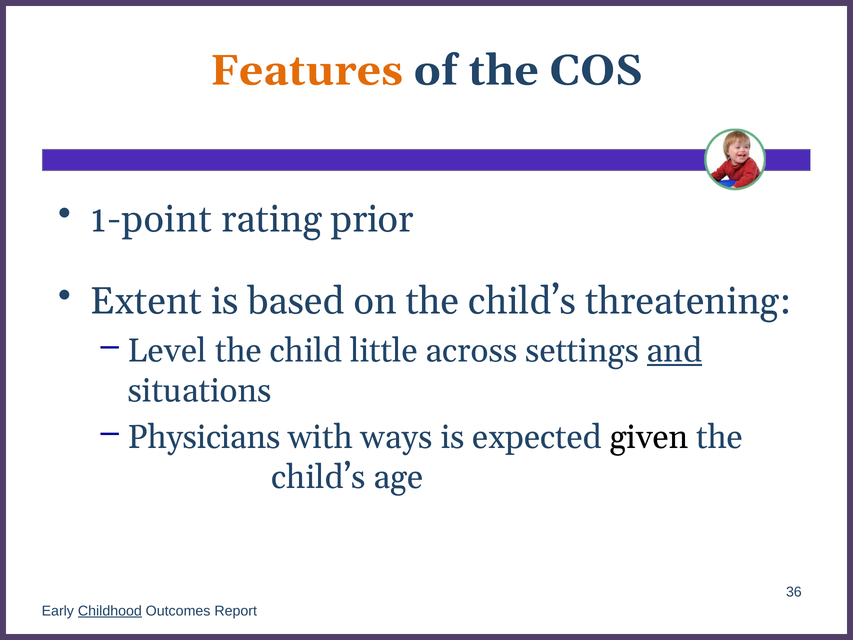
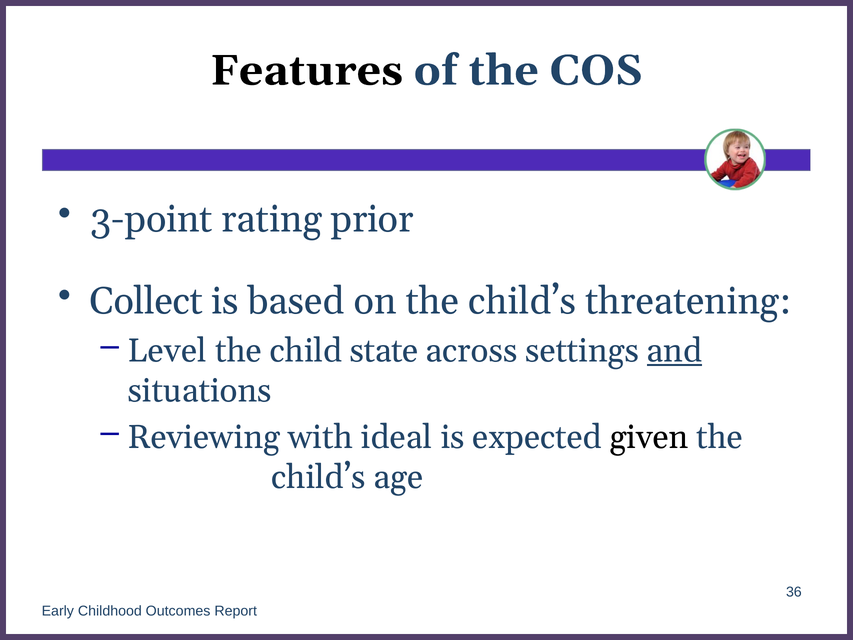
Features colour: orange -> black
1-point: 1-point -> 3-point
Extent: Extent -> Collect
little: little -> state
Physicians: Physicians -> Reviewing
ways: ways -> ideal
Childhood underline: present -> none
